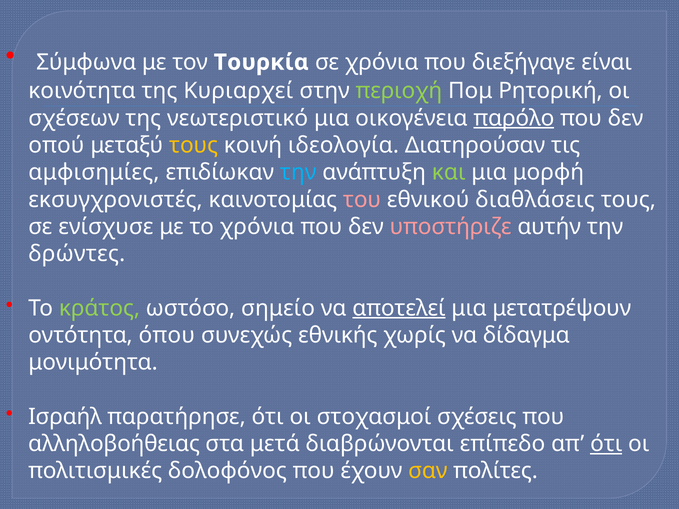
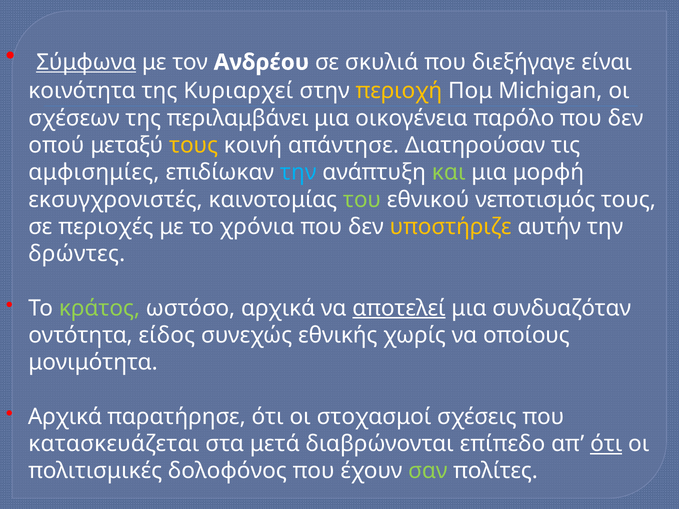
Σύμφωνα underline: none -> present
Τουρκία: Τουρκία -> Ανδρέου
σε χρόνια: χρόνια -> σκυλιά
περιοχή colour: light green -> yellow
Ρητορική: Ρητορική -> Michigan
νεωτεριστικό: νεωτεριστικό -> περιλαμβάνει
παρόλο underline: present -> none
ιδεολογία: ιδεολογία -> απάντησε
του colour: pink -> light green
διαθλάσεις: διαθλάσεις -> νεποτισμός
ενίσχυσε: ενίσχυσε -> περιοχές
υποστήριζε colour: pink -> yellow
ωστόσο σημείο: σημείο -> αρχικά
μετατρέψουν: μετατρέψουν -> συνδυαζόταν
όπου: όπου -> είδος
δίδαγμα: δίδαγμα -> οποίους
Ισραήλ at (65, 417): Ισραήλ -> Αρχικά
αλληλοβοήθειας: αλληλοβοήθειας -> κατασκευάζεται
σαν colour: yellow -> light green
